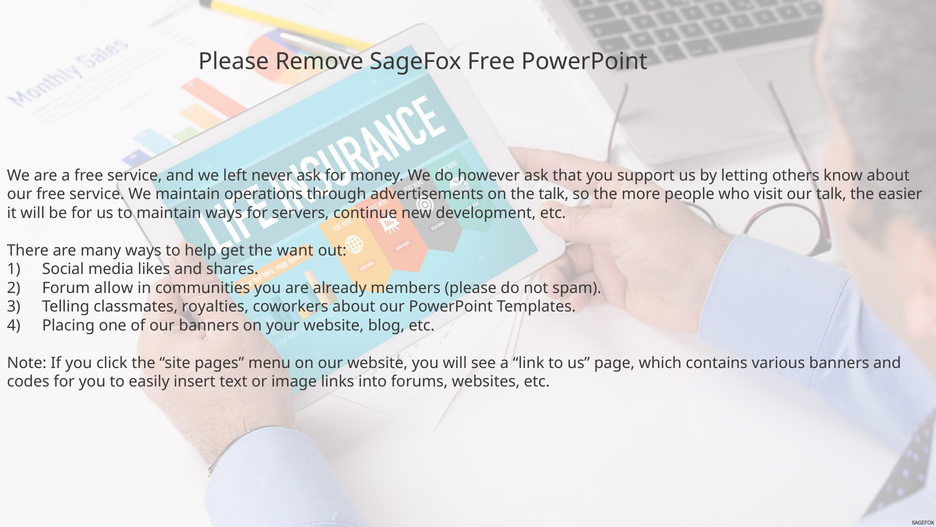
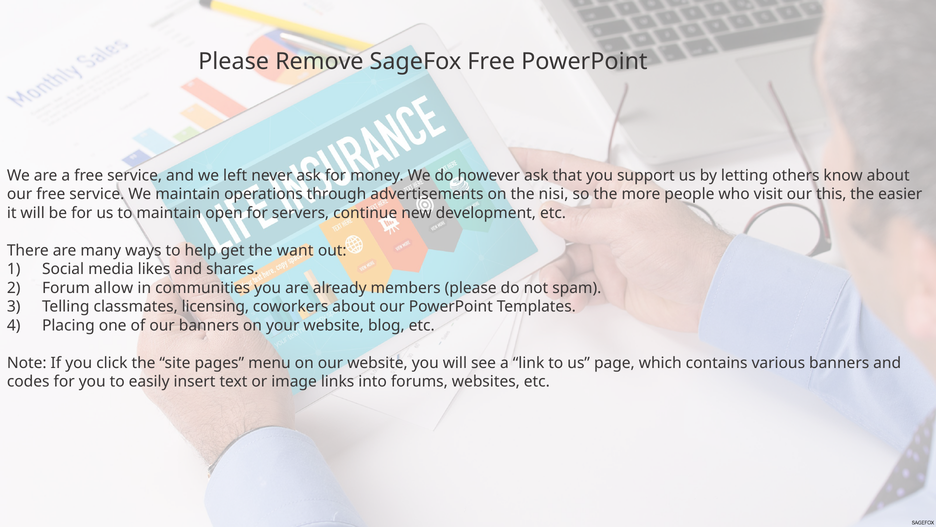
the talk: talk -> nisi
our talk: talk -> this
maintain ways: ways -> open
royalties: royalties -> licensing
